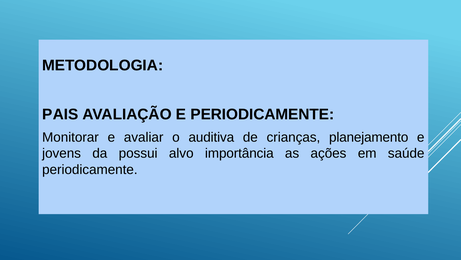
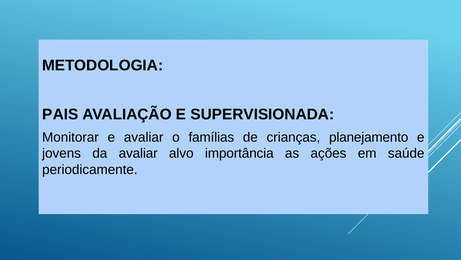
E PERIODICAMENTE: PERIODICAMENTE -> SUPERVISIONADA
auditiva: auditiva -> famílias
da possui: possui -> avaliar
